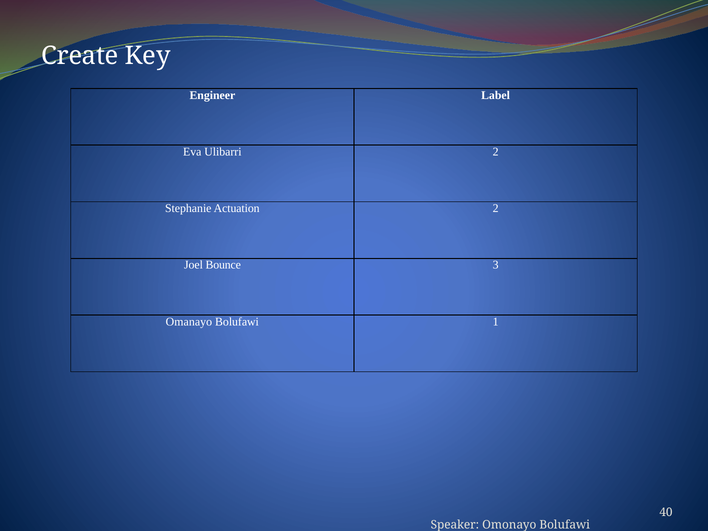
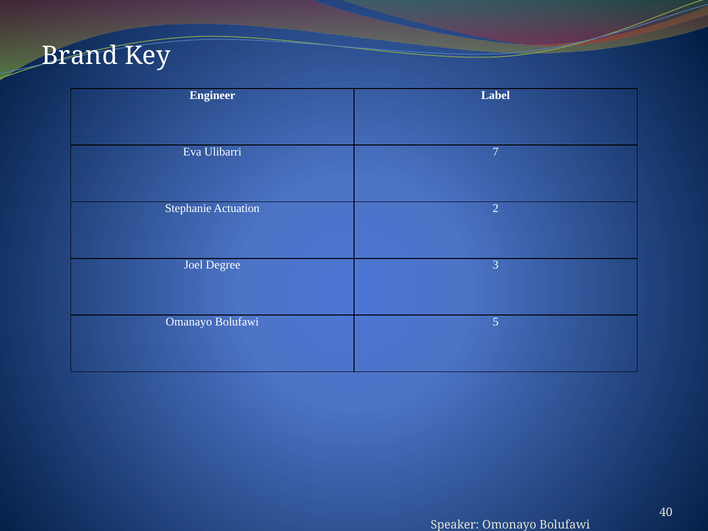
Create: Create -> Brand
Ulibarri 2: 2 -> 7
Bounce: Bounce -> Degree
1: 1 -> 5
